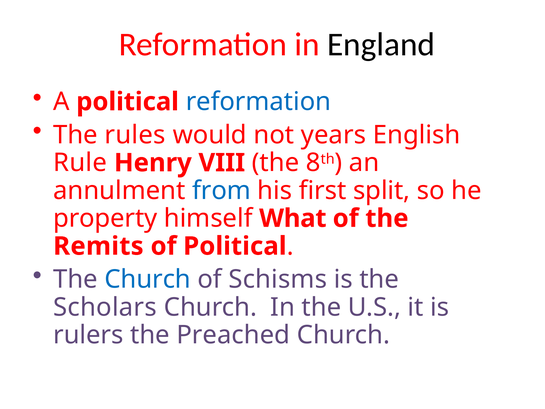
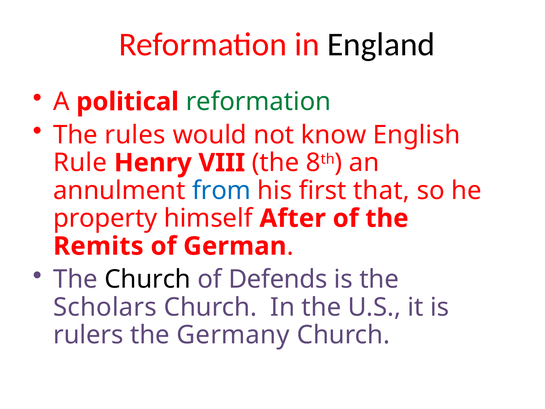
reformation at (258, 102) colour: blue -> green
years: years -> know
split: split -> that
What: What -> After
of Political: Political -> German
Church at (148, 279) colour: blue -> black
Schisms: Schisms -> Defends
Preached: Preached -> Germany
